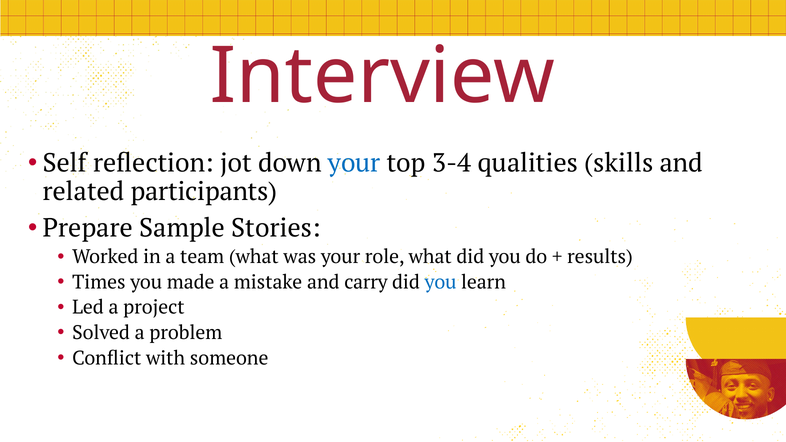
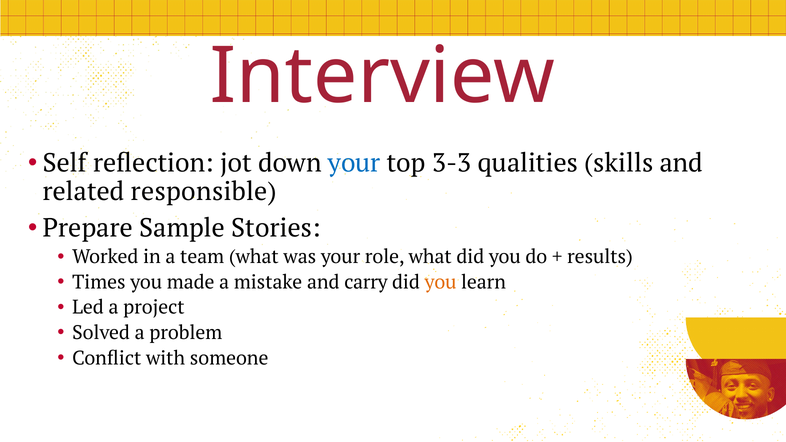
3-4: 3-4 -> 3-3
participants: participants -> responsible
you at (441, 282) colour: blue -> orange
